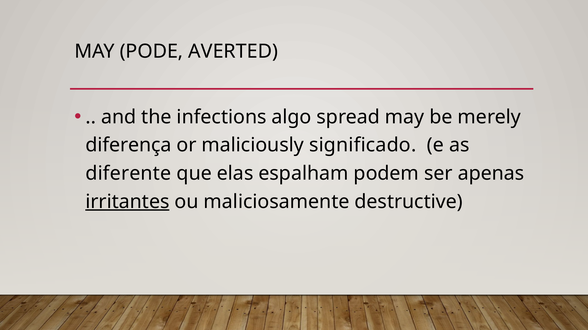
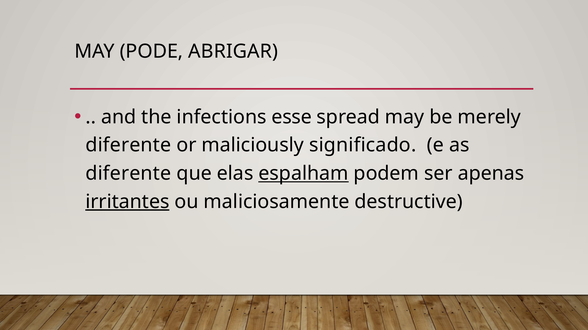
AVERTED: AVERTED -> ABRIGAR
algo: algo -> esse
diferença at (128, 146): diferença -> diferente
espalham underline: none -> present
